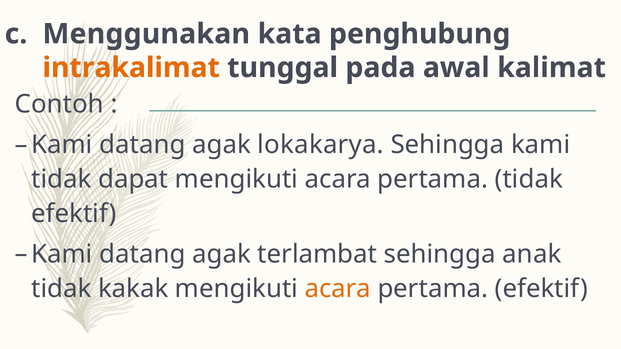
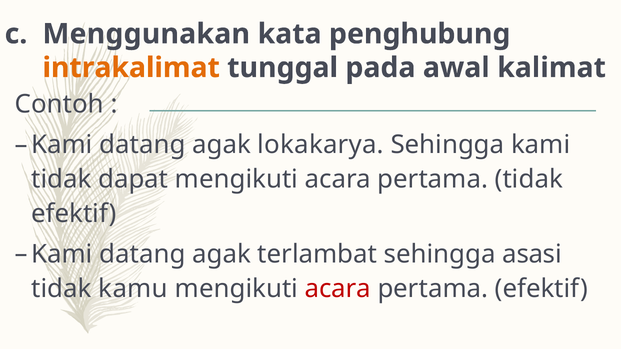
anak: anak -> asasi
kakak: kakak -> kamu
acara at (338, 289) colour: orange -> red
